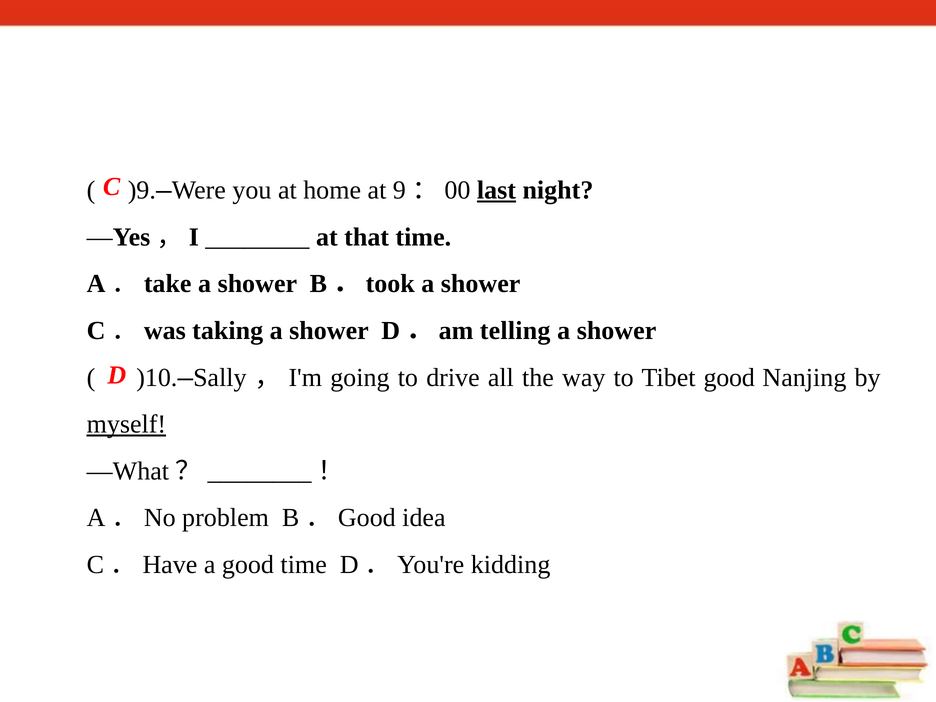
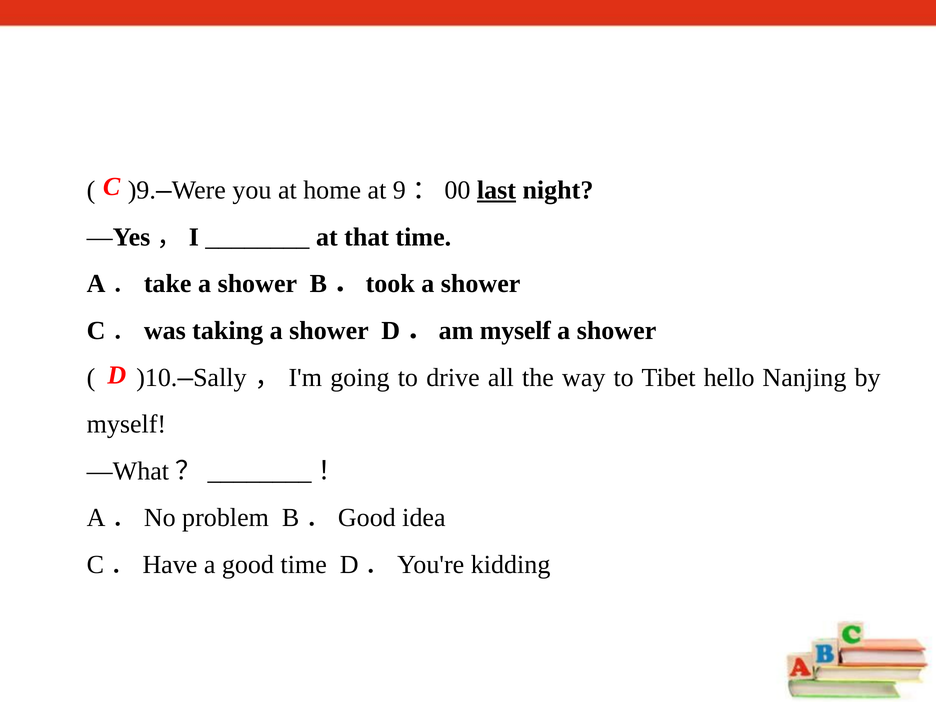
D．am telling: telling -> myself
Tibet good: good -> hello
myself at (126, 424) underline: present -> none
